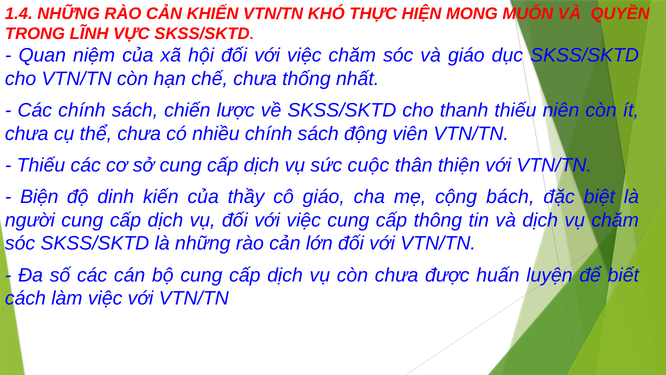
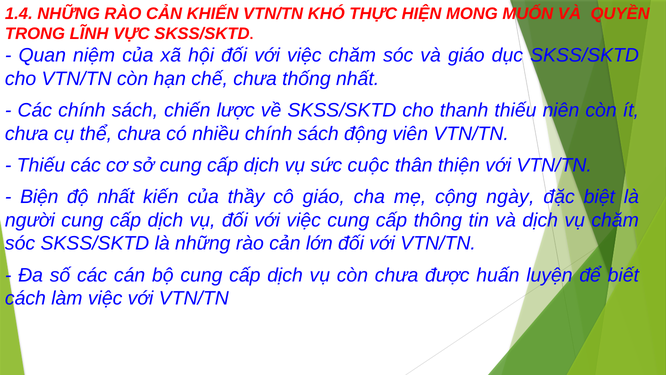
độ dinh: dinh -> nhất
bách: bách -> ngày
